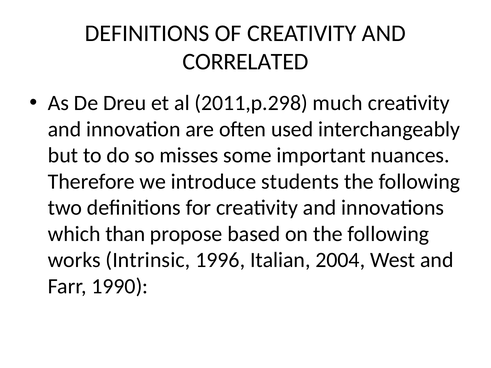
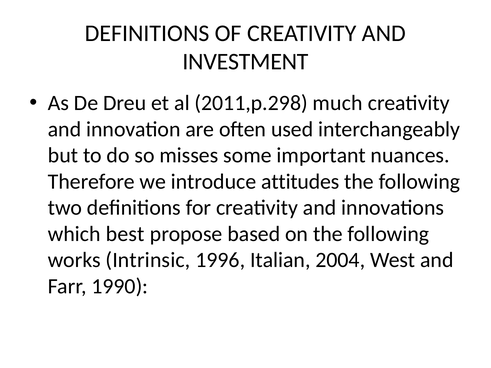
CORRELATED: CORRELATED -> INVESTMENT
students: students -> attitudes
than: than -> best
